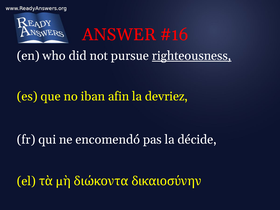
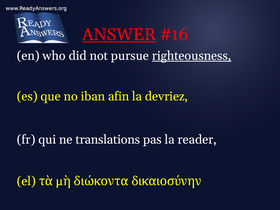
ANSWER underline: none -> present
encomendó: encomendó -> translations
décide: décide -> reader
